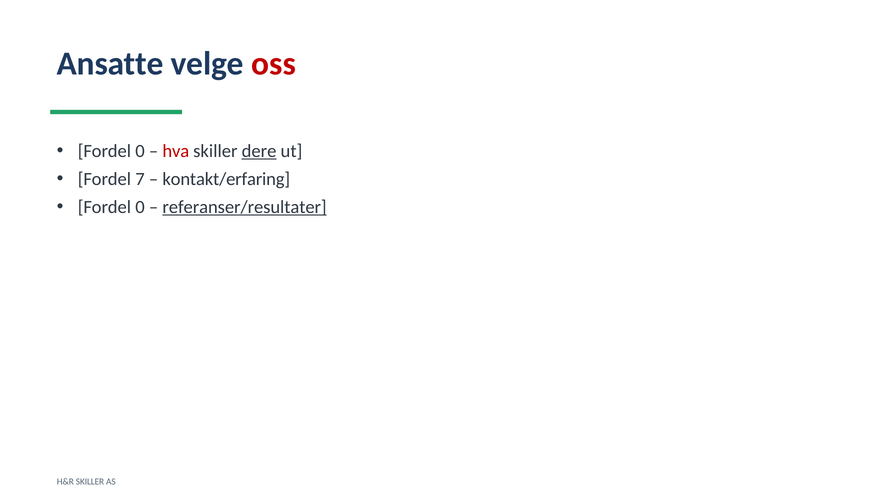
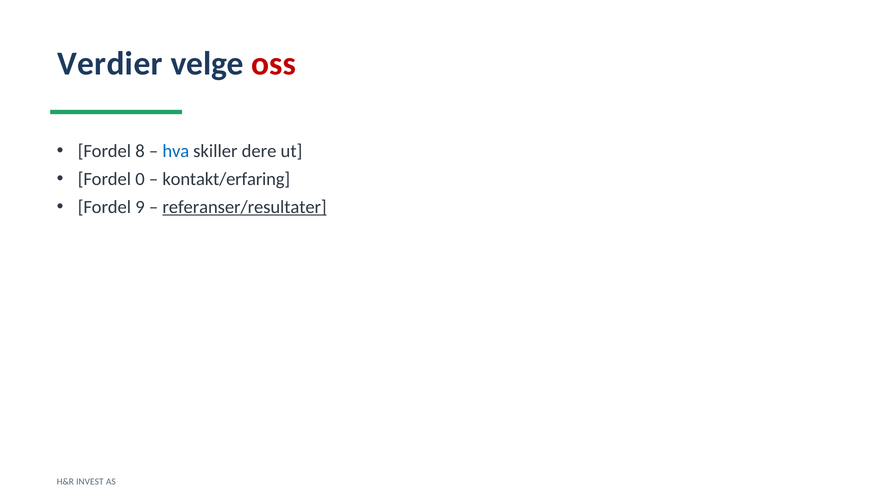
Ansatte: Ansatte -> Verdier
0 at (140, 151): 0 -> 8
hva colour: red -> blue
dere underline: present -> none
7: 7 -> 0
0 at (140, 207): 0 -> 9
H&R SKILLER: SKILLER -> INVEST
